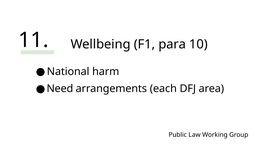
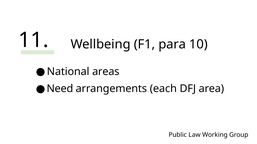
harm: harm -> areas
